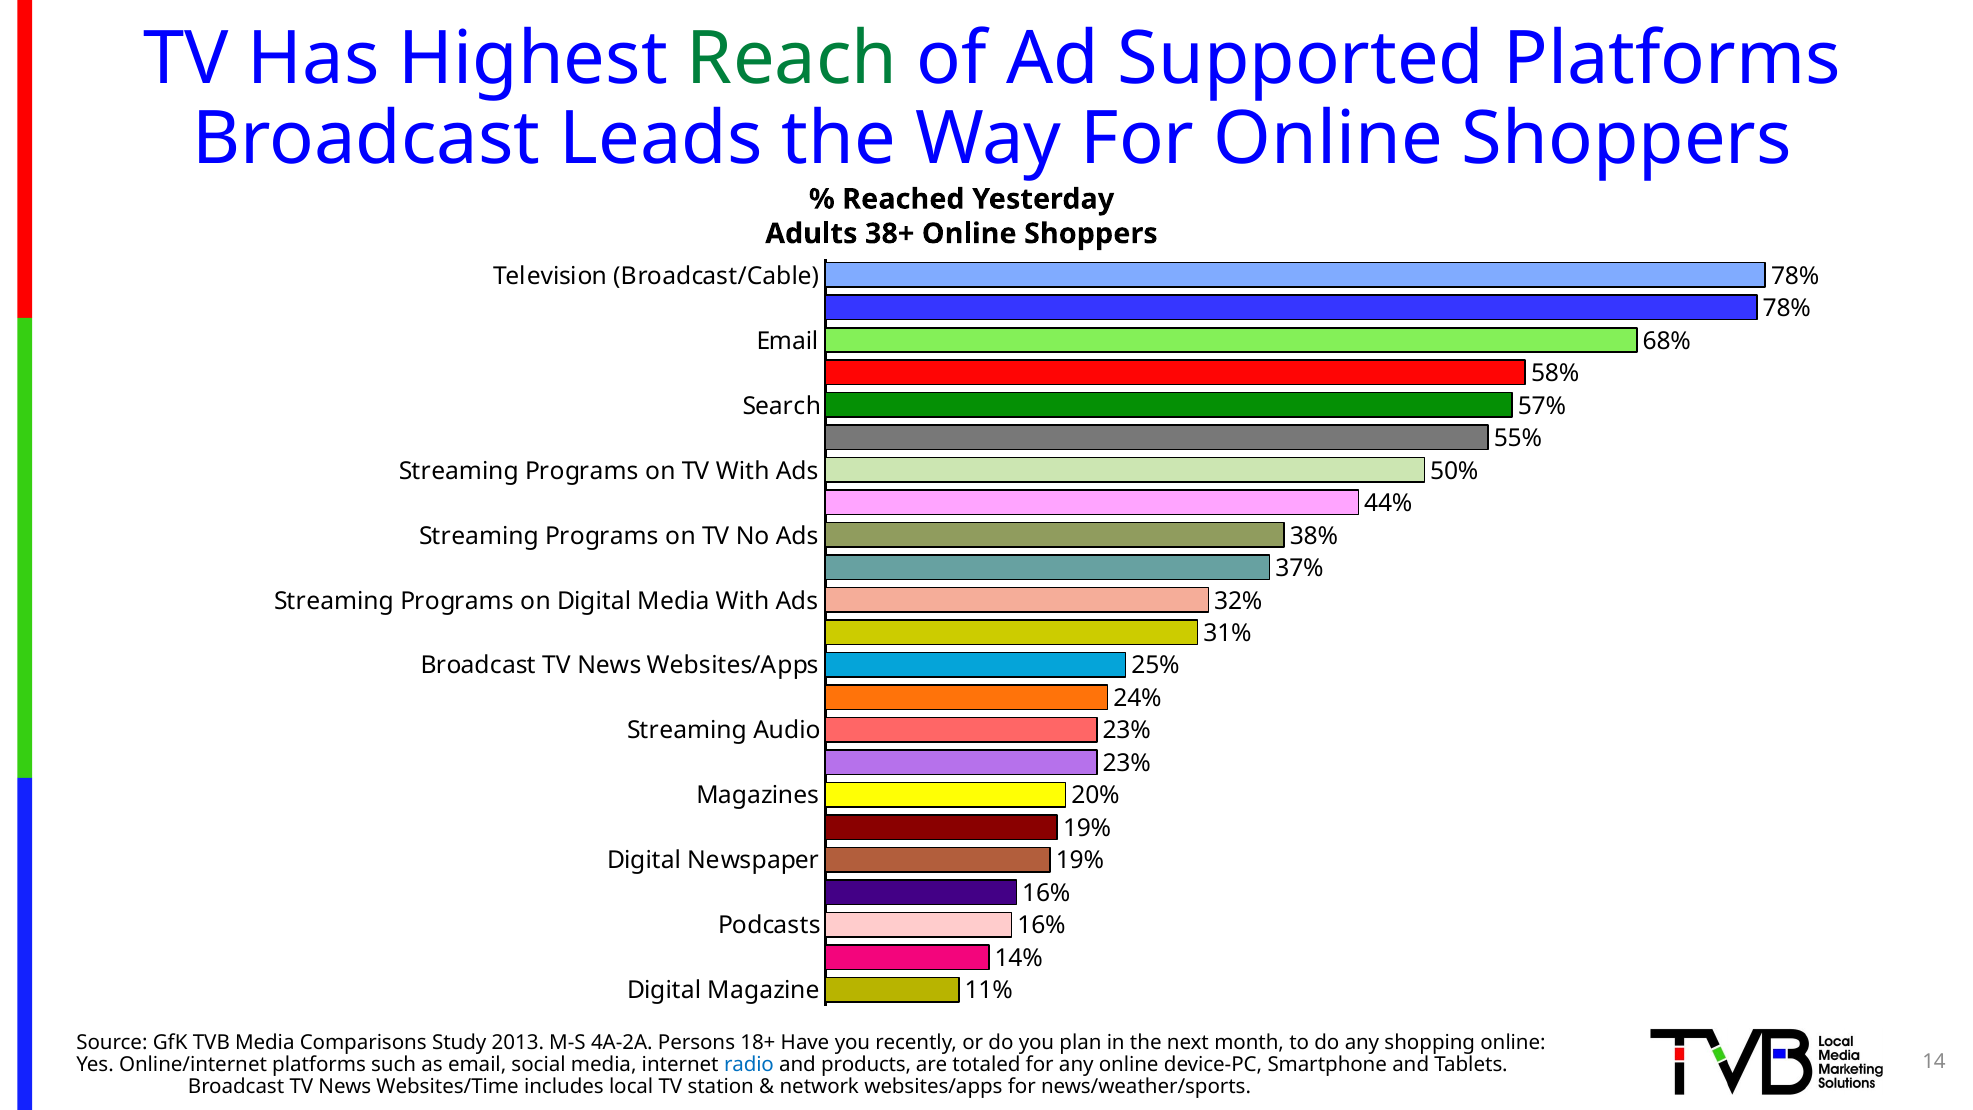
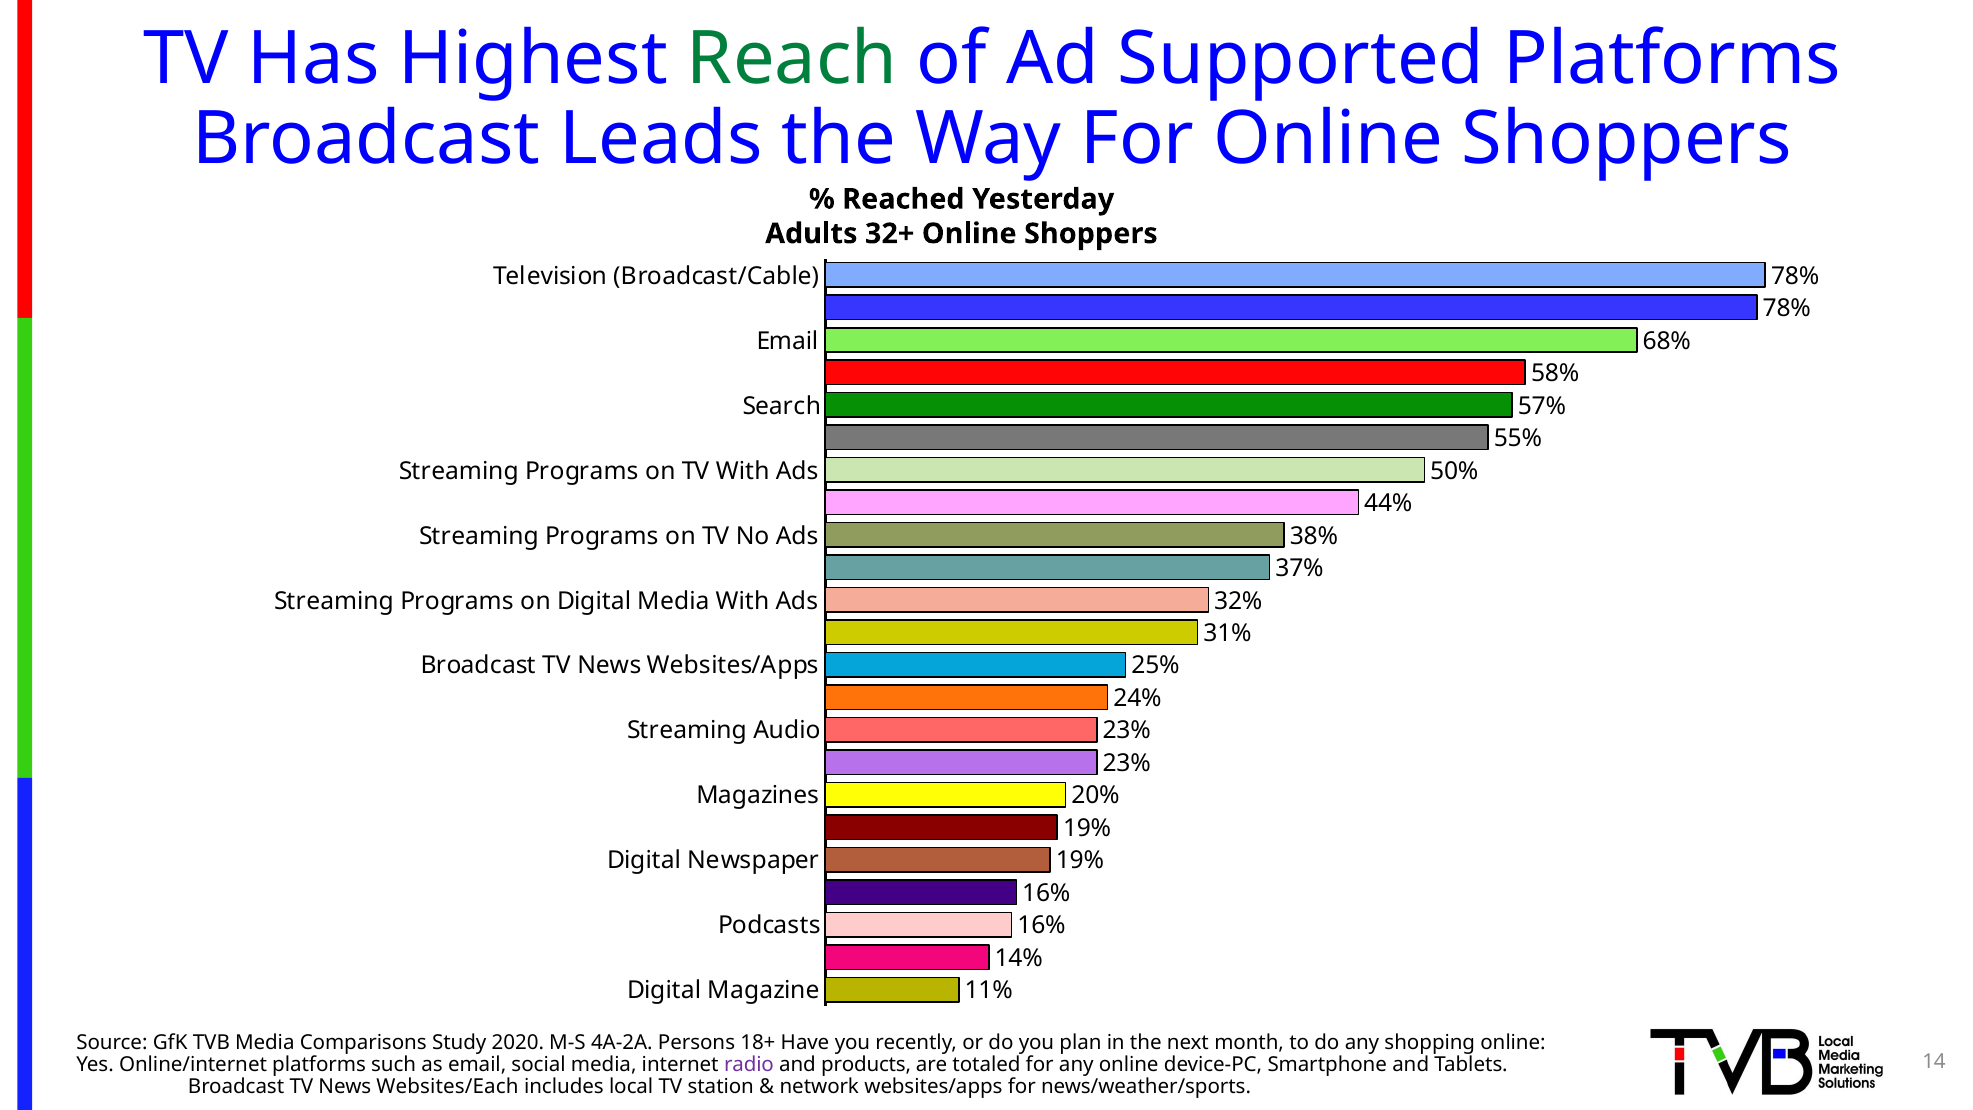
38+: 38+ -> 32+
2013: 2013 -> 2020
radio colour: blue -> purple
Websites/Time: Websites/Time -> Websites/Each
